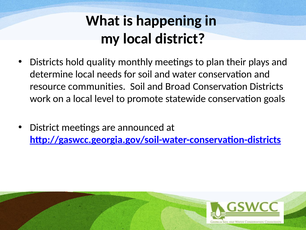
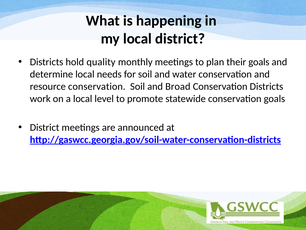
their plays: plays -> goals
resource communities: communities -> conservation
